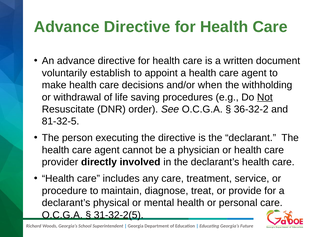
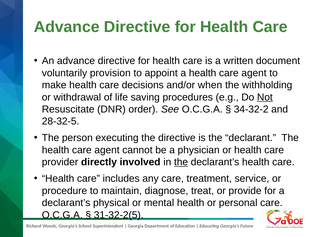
establish: establish -> provision
36-32-2: 36-32-2 -> 34-32-2
81-32-5: 81-32-5 -> 28-32-5
the at (181, 162) underline: none -> present
